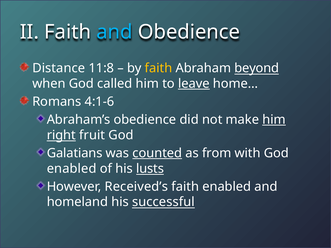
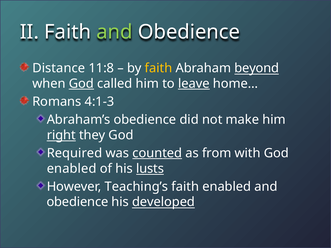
and at (114, 32) colour: light blue -> light green
God at (81, 84) underline: none -> present
4:1-6: 4:1-6 -> 4:1-3
him at (274, 120) underline: present -> none
fruit: fruit -> they
Galatians: Galatians -> Required
Received’s: Received’s -> Teaching’s
homeland at (77, 202): homeland -> obedience
successful: successful -> developed
